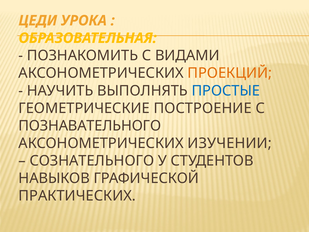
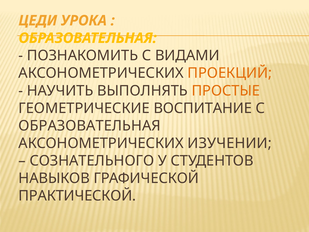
ПРОСТЫЕ colour: blue -> orange
ПОСТРОЕНИЕ: ПОСТРОЕНИЕ -> ВОСПИТАНИЕ
ПОЗНАВАТЕЛЬНОГО at (90, 126): ПОЗНАВАТЕЛЬНОГО -> ОБРАЗОВАТЕЛЬНАЯ
ПРАКТИЧЕСКИХ: ПРАКТИЧЕСКИХ -> ПРАКТИЧЕСКОЙ
